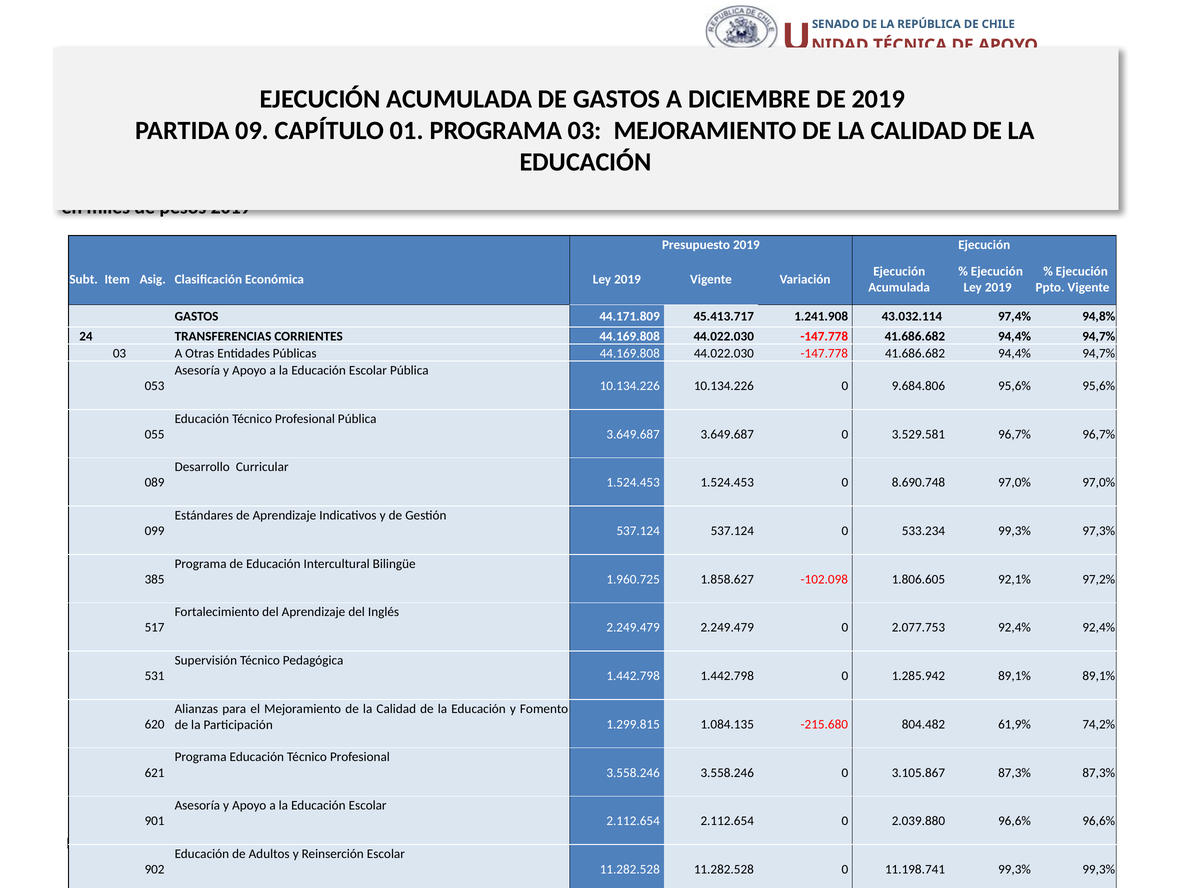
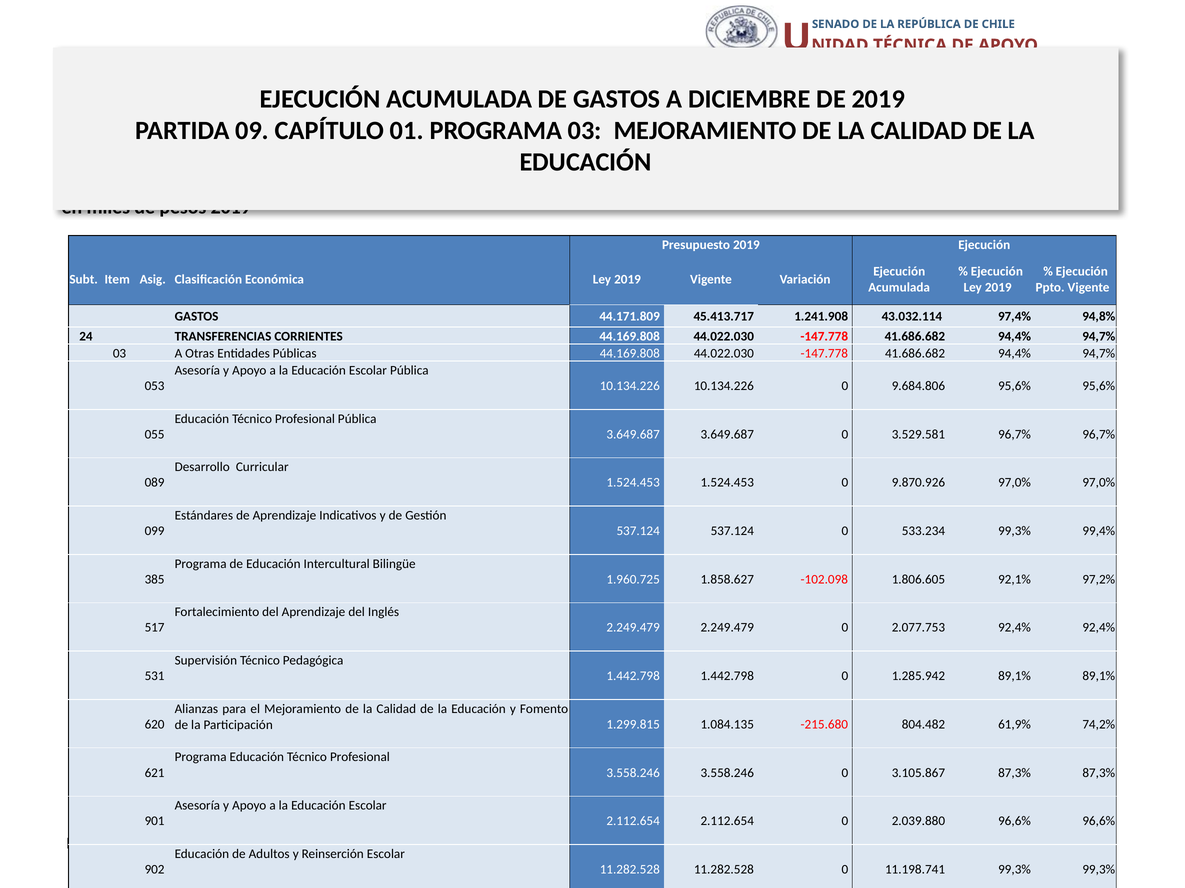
8.690.748: 8.690.748 -> 9.870.926
97,3%: 97,3% -> 99,4%
